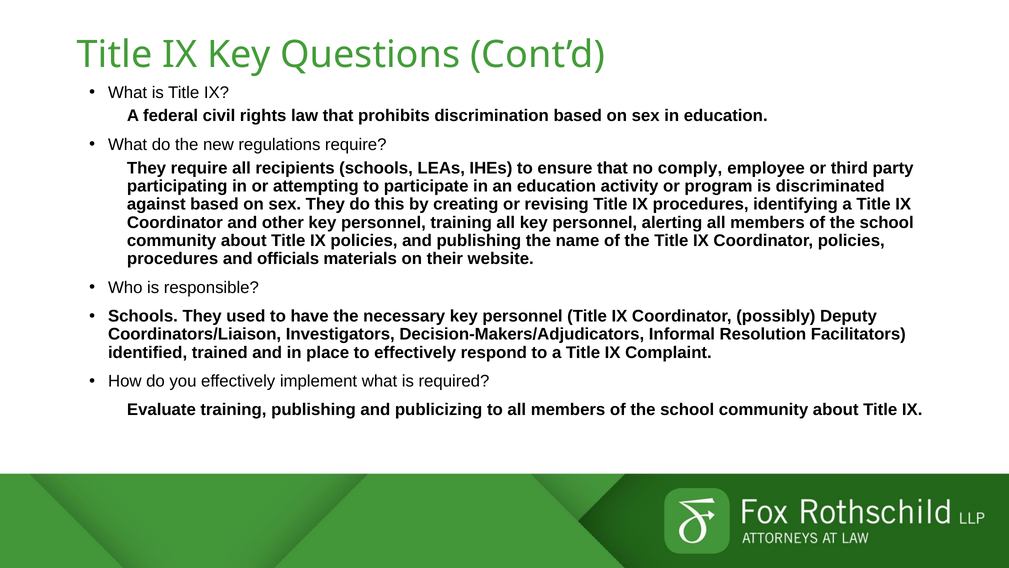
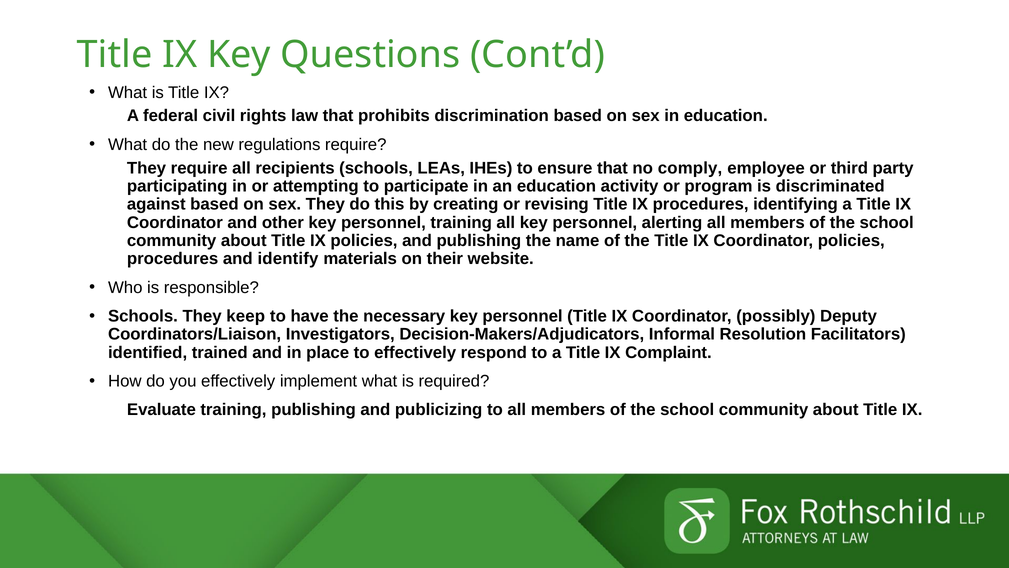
officials: officials -> identify
used: used -> keep
